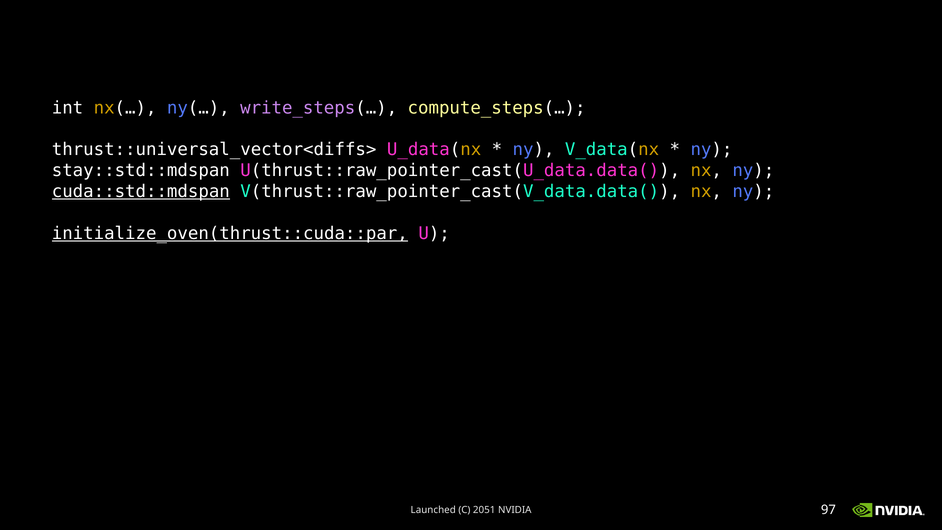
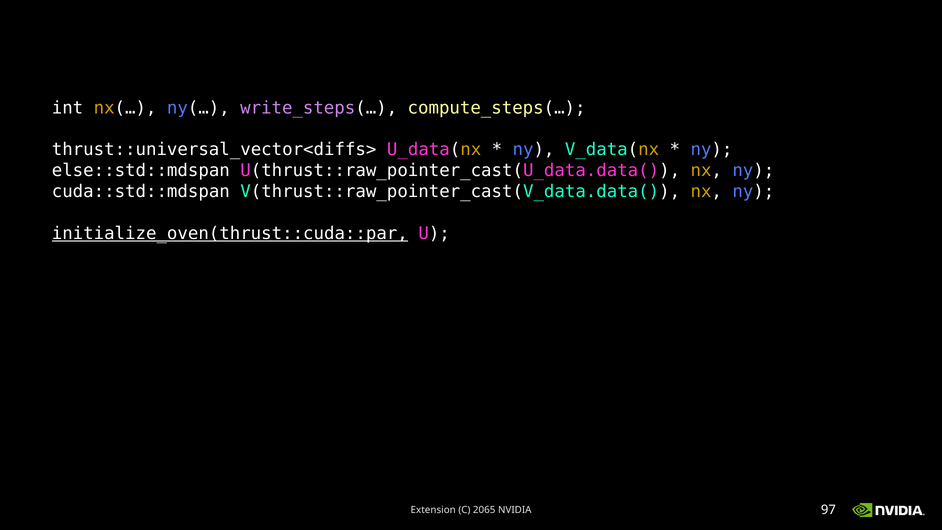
stay::std::mdspan: stay::std::mdspan -> else::std::mdspan
cuda::std::mdspan underline: present -> none
Launched: Launched -> Extension
2051: 2051 -> 2065
